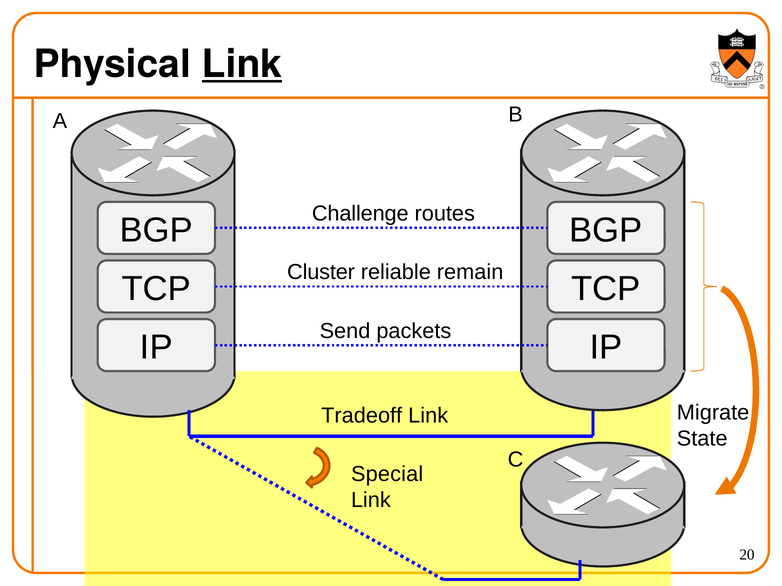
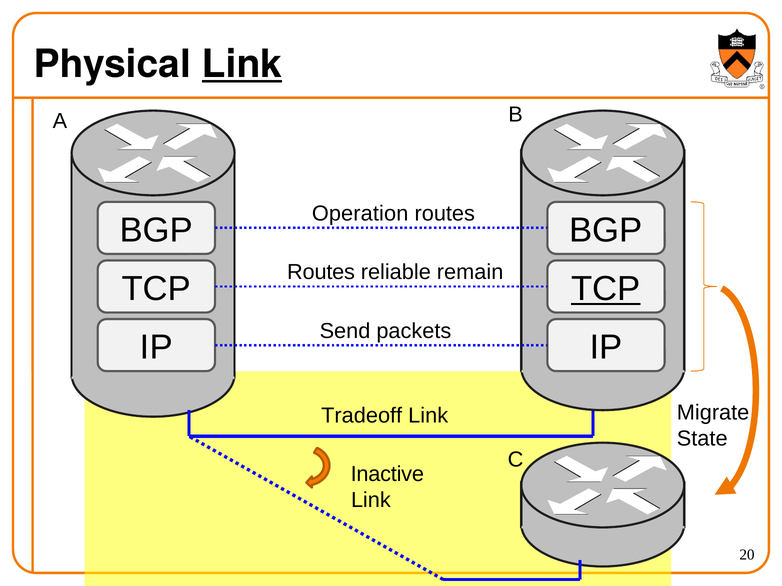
Challenge: Challenge -> Operation
Cluster at (321, 273): Cluster -> Routes
TCP at (606, 289) underline: none -> present
Special: Special -> Inactive
